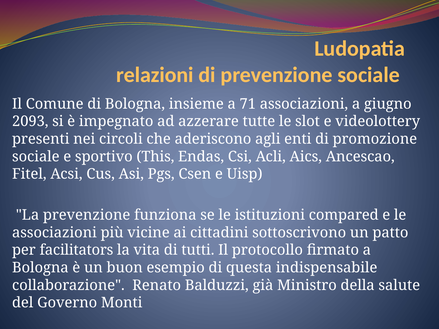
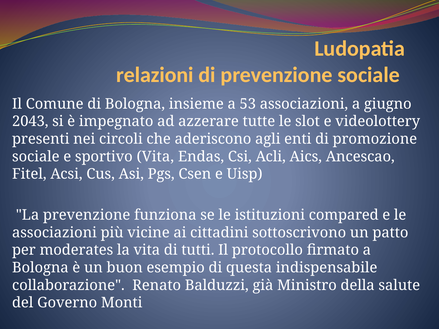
71: 71 -> 53
2093: 2093 -> 2043
sportivo This: This -> Vita
facilitators: facilitators -> moderates
